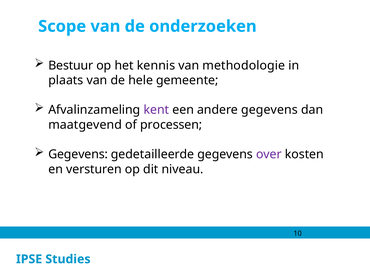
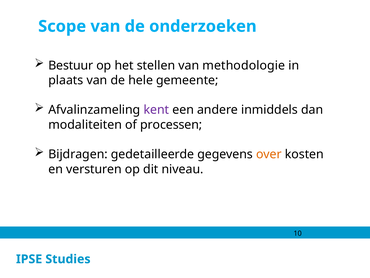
kennis: kennis -> stellen
andere gegevens: gegevens -> inmiddels
maatgevend: maatgevend -> modaliteiten
Gegevens at (78, 154): Gegevens -> Bijdragen
over colour: purple -> orange
